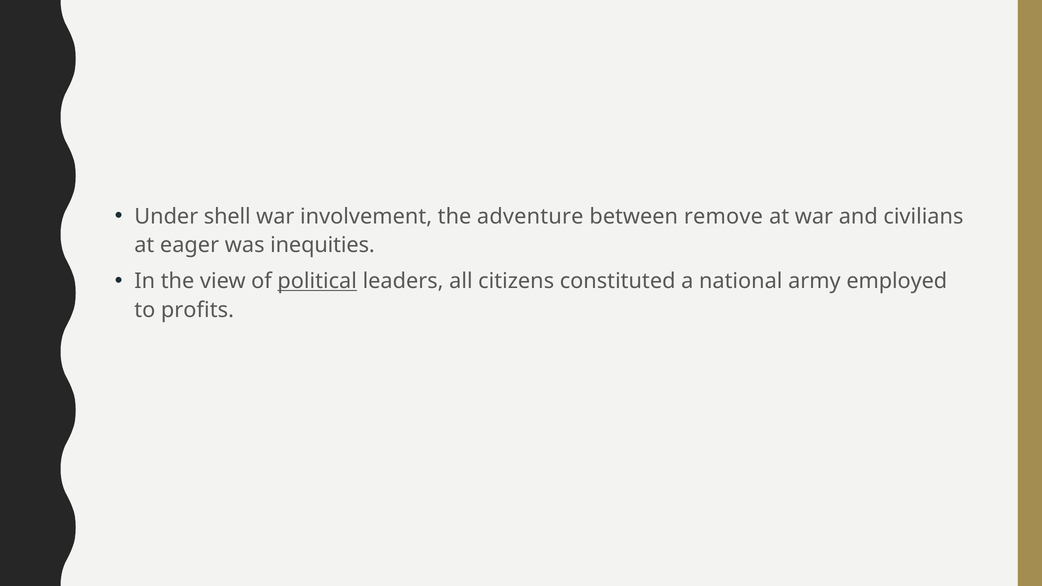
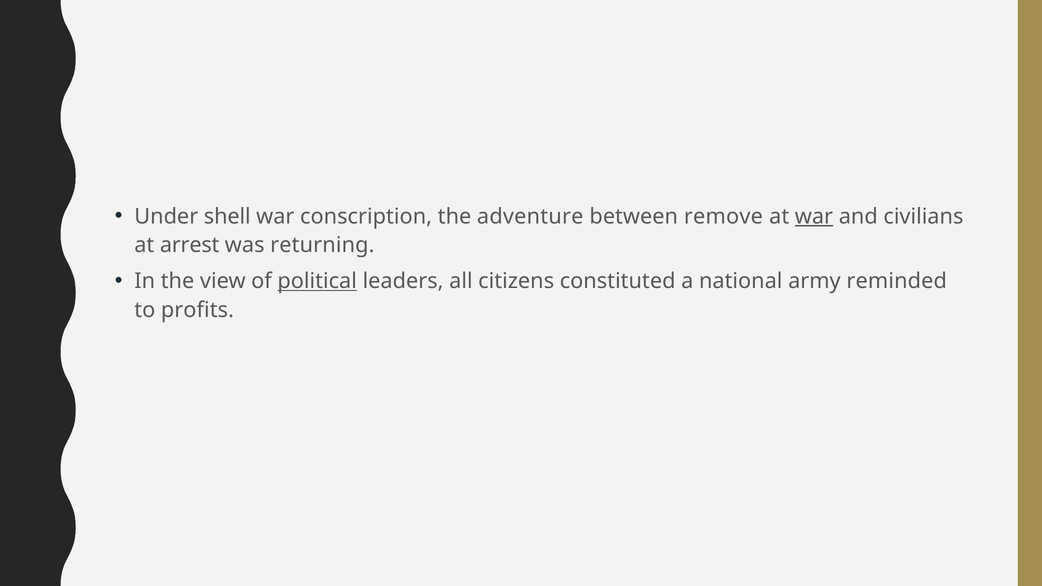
involvement: involvement -> conscription
war at (814, 216) underline: none -> present
eager: eager -> arrest
inequities: inequities -> returning
employed: employed -> reminded
